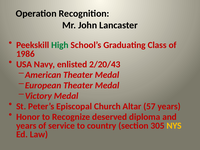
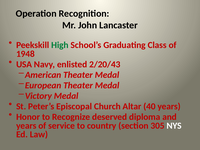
1986: 1986 -> 1948
57: 57 -> 40
NYS colour: yellow -> white
